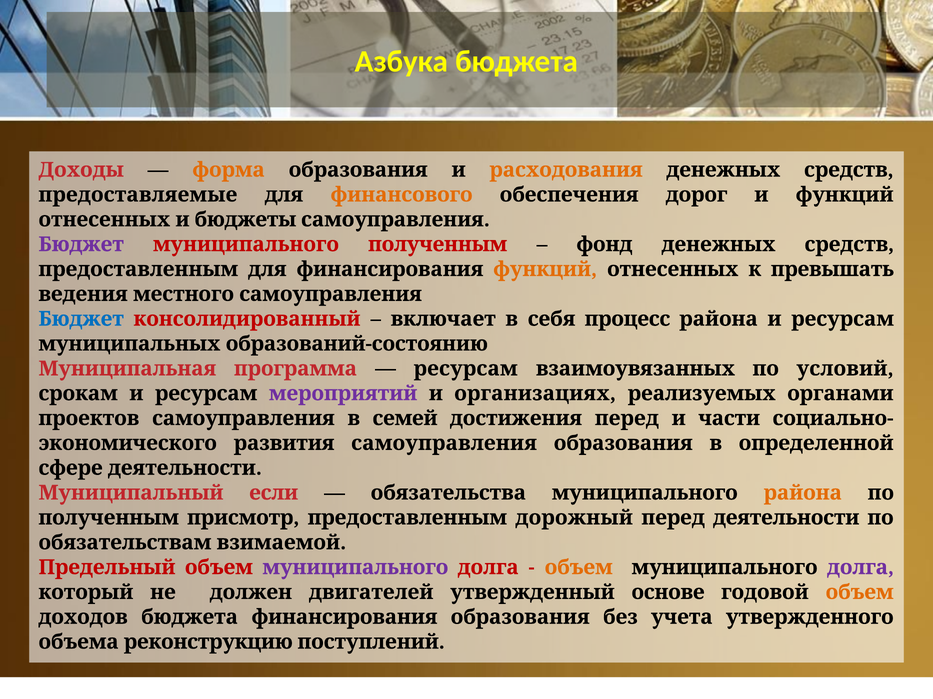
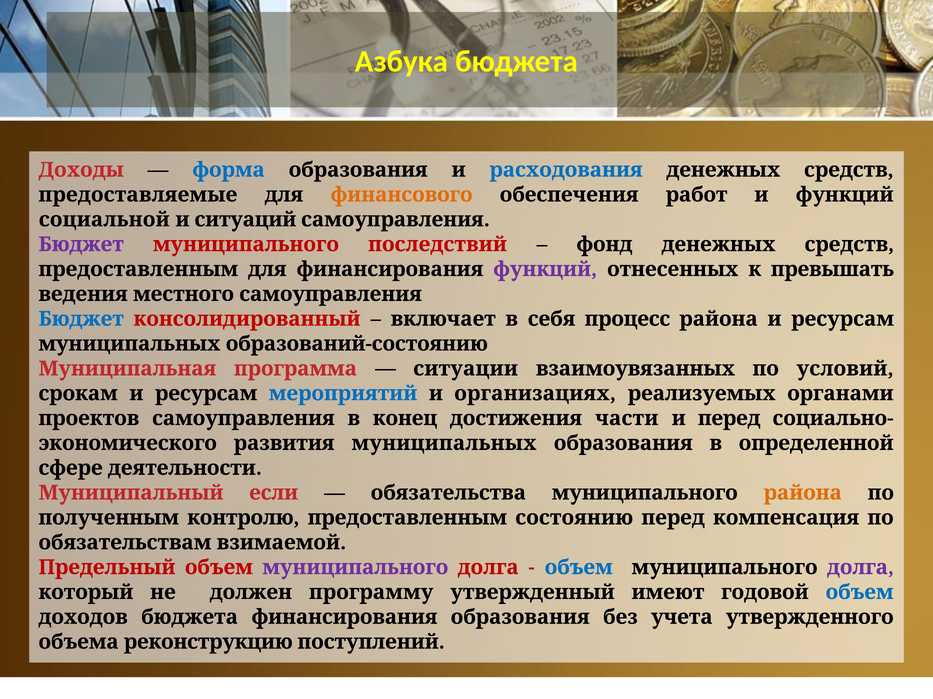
форма colour: orange -> blue
расходования colour: orange -> blue
дорог: дорог -> работ
отнесенных at (104, 220): отнесенных -> социальной
бюджеты: бюджеты -> ситуаций
муниципального полученным: полученным -> последствий
функций at (545, 270) colour: orange -> purple
ресурсам at (466, 369): ресурсам -> ситуации
мероприятий colour: purple -> blue
семей: семей -> конец
достижения перед: перед -> части
и части: части -> перед
развития самоуправления: самоуправления -> муниципальных
присмотр: присмотр -> контролю
дорожный: дорожный -> состоянию
перед деятельности: деятельности -> компенсация
объем at (579, 568) colour: orange -> blue
двигателей: двигателей -> программу
основе: основе -> имеют
объем at (860, 593) colour: orange -> blue
